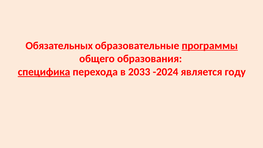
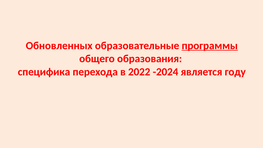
Обязательных: Обязательных -> Обновленных
специфика underline: present -> none
2033: 2033 -> 2022
